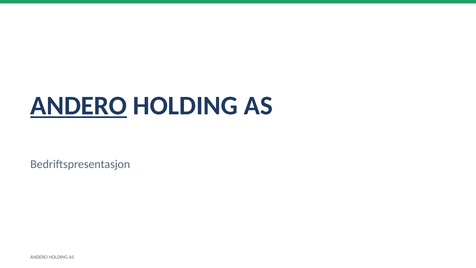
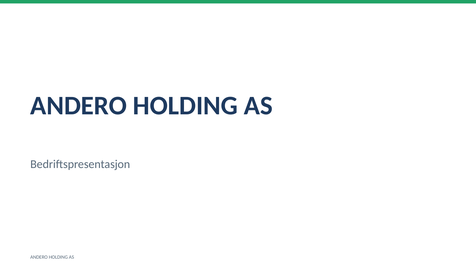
ANDERO at (79, 106) underline: present -> none
